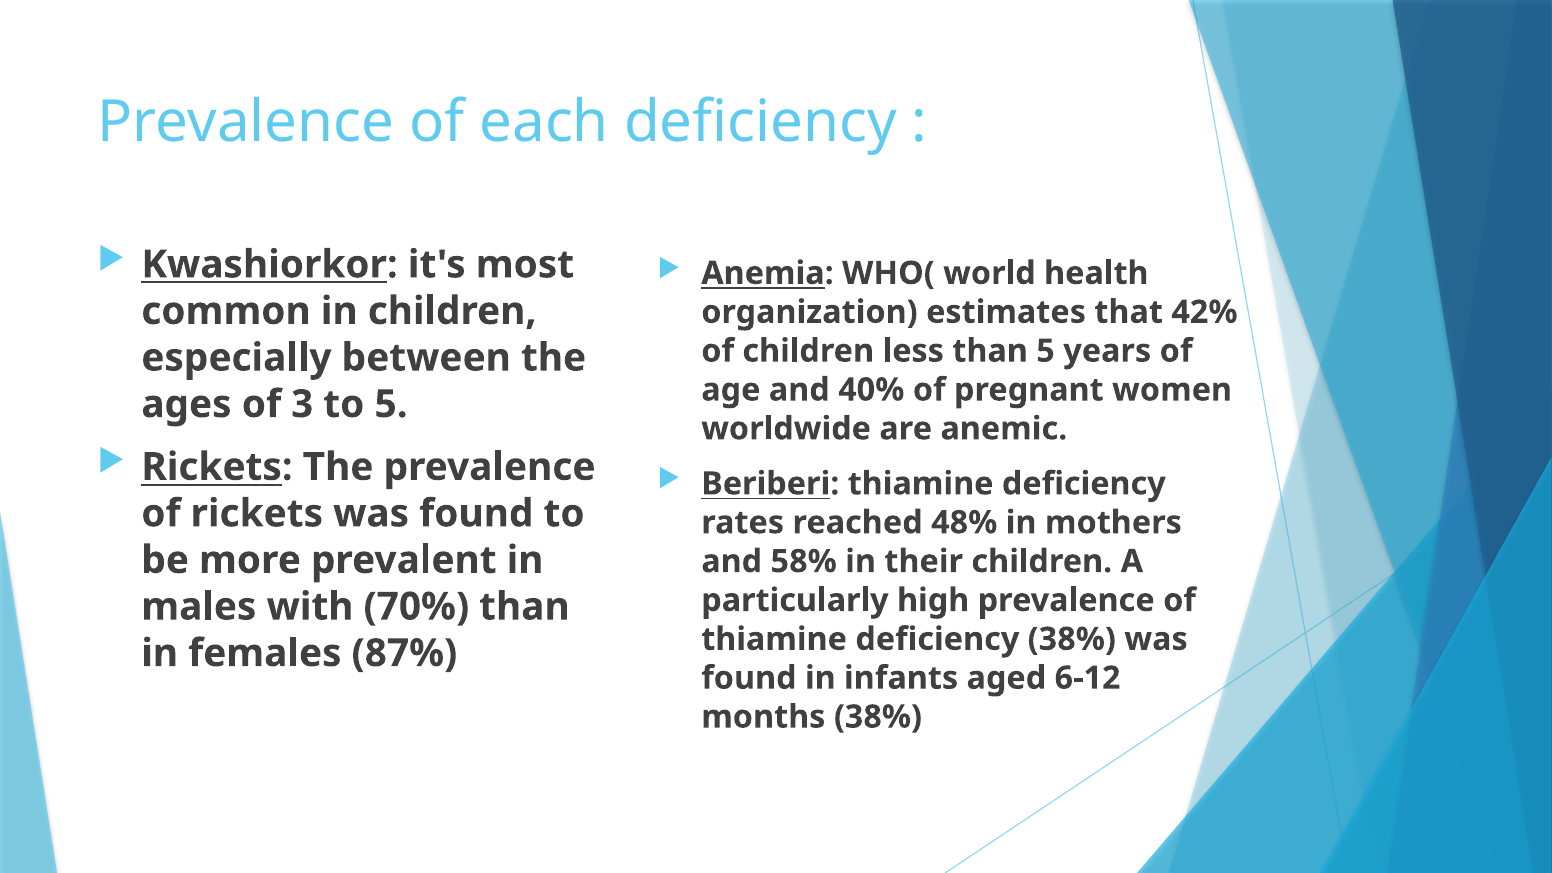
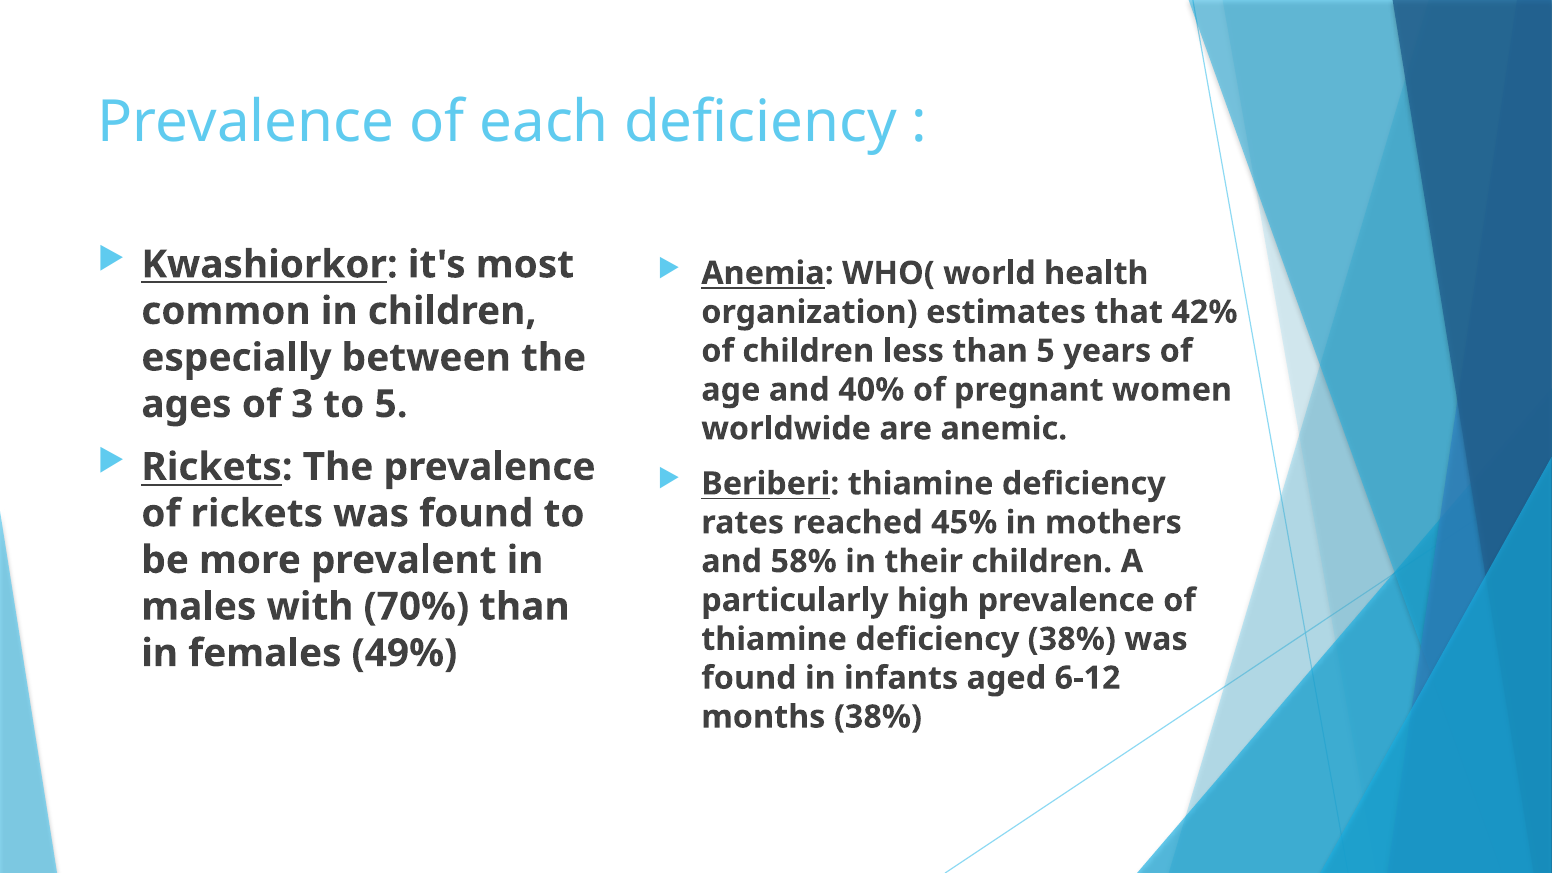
48%: 48% -> 45%
87%: 87% -> 49%
